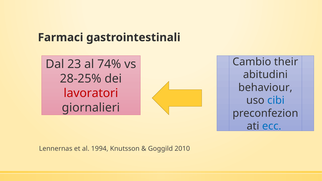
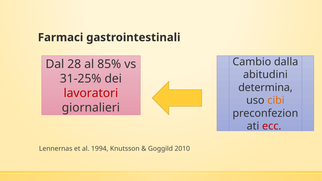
their: their -> dalla
23: 23 -> 28
74%: 74% -> 85%
28-25%: 28-25% -> 31-25%
behaviour: behaviour -> determina
cibi colour: blue -> orange
ecc colour: blue -> red
